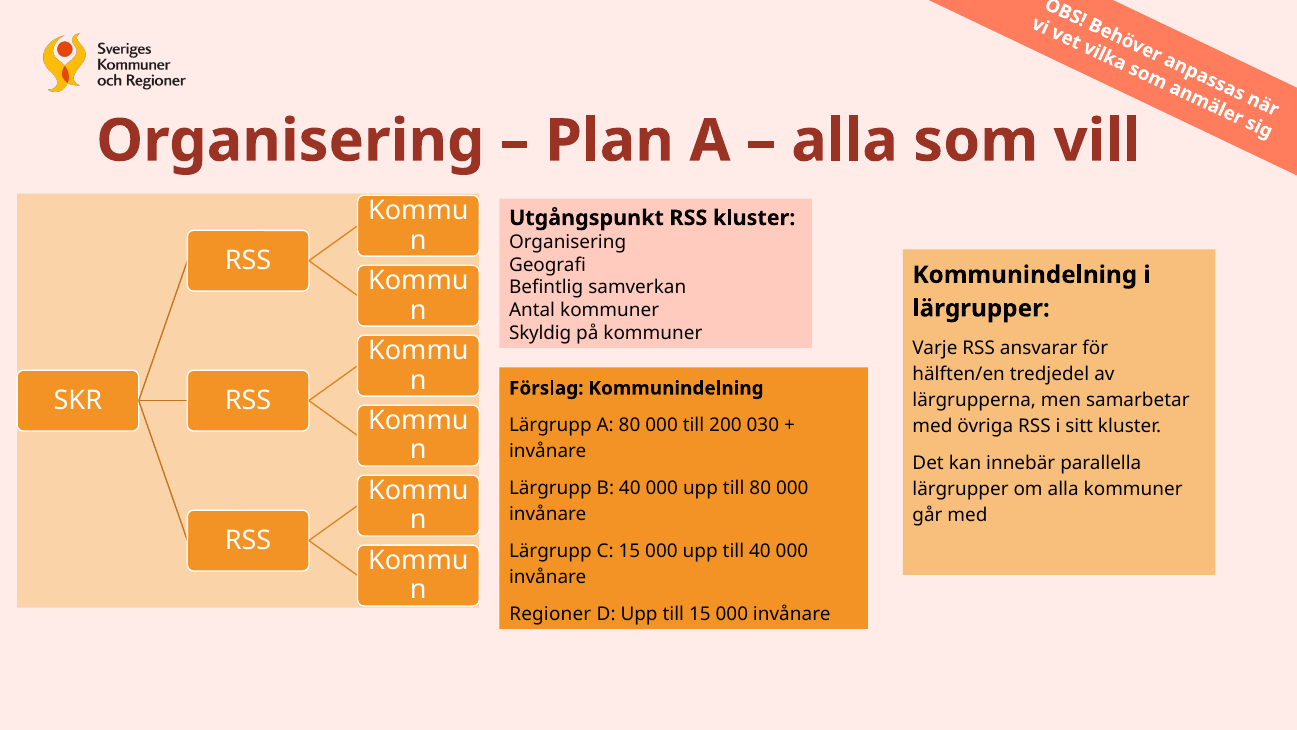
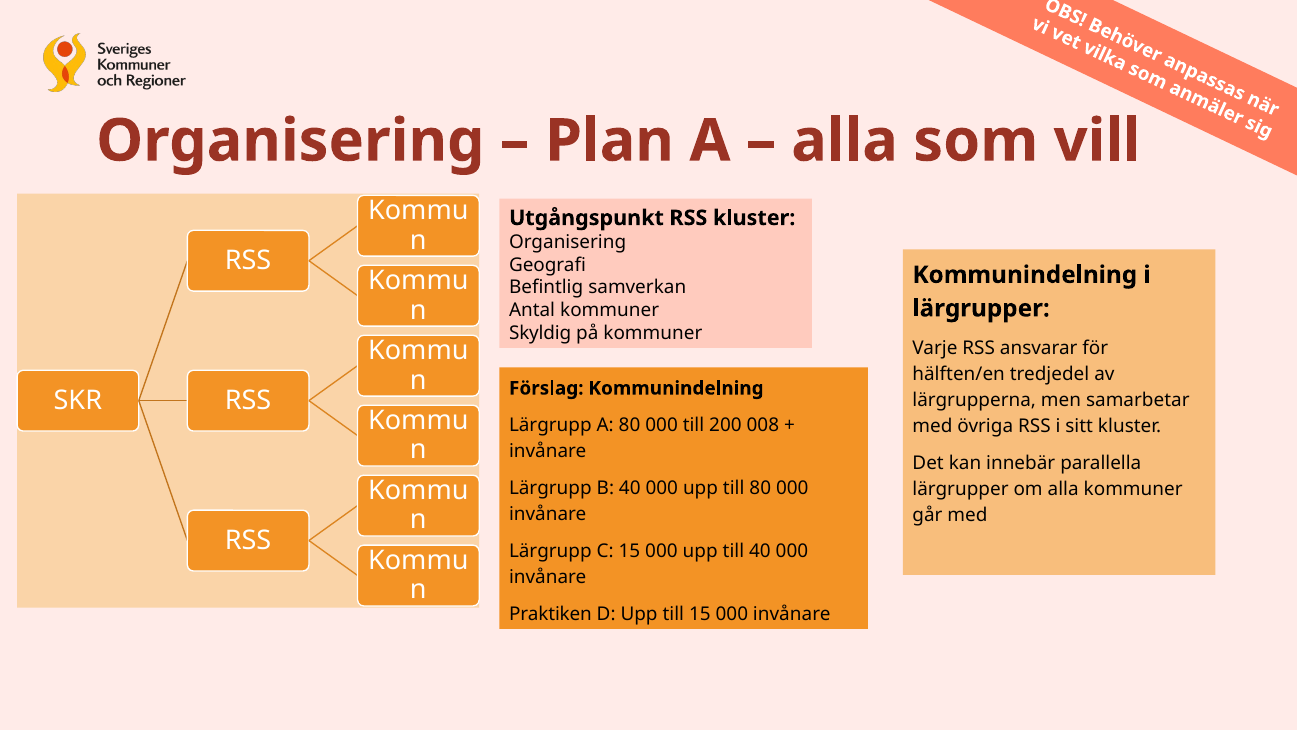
030: 030 -> 008
Regioner: Regioner -> Praktiken
